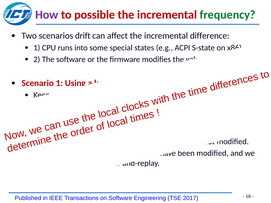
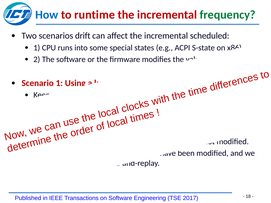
How colour: purple -> blue
possible: possible -> runtime
incremental difference: difference -> scheduled
